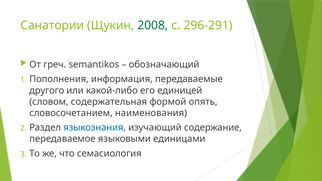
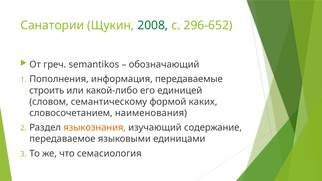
296-291: 296-291 -> 296-652
другого: другого -> строить
содержательная: содержательная -> семантическому
опять: опять -> каких
языкознания colour: blue -> orange
